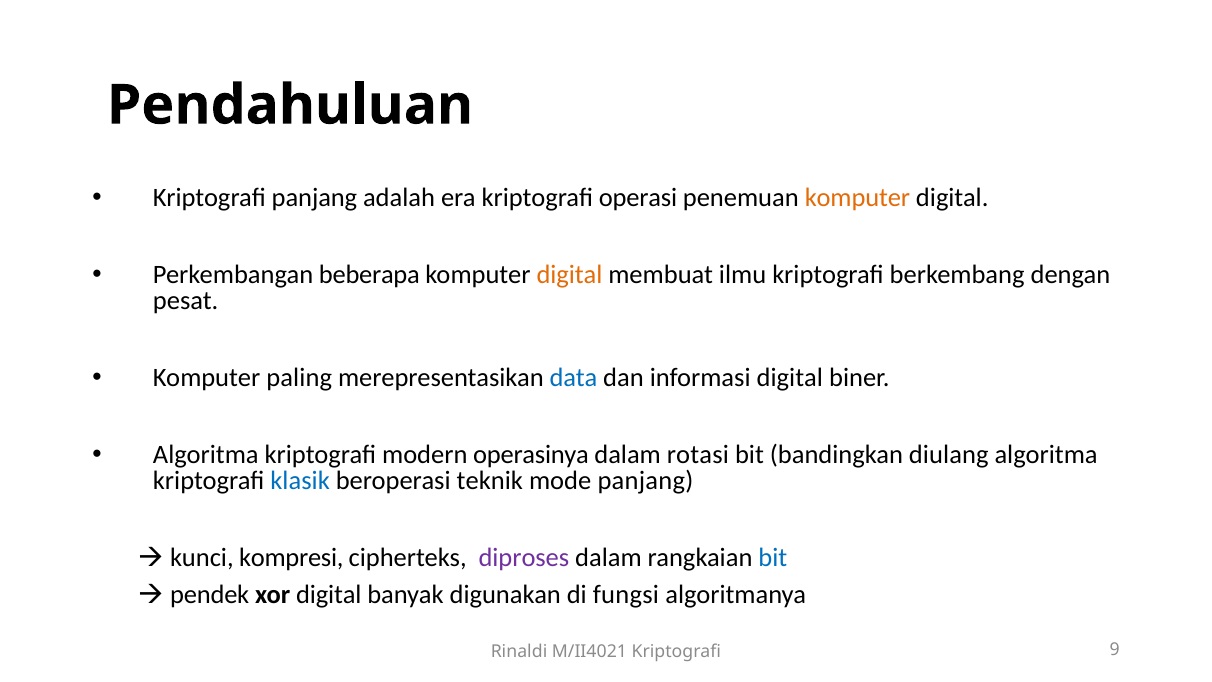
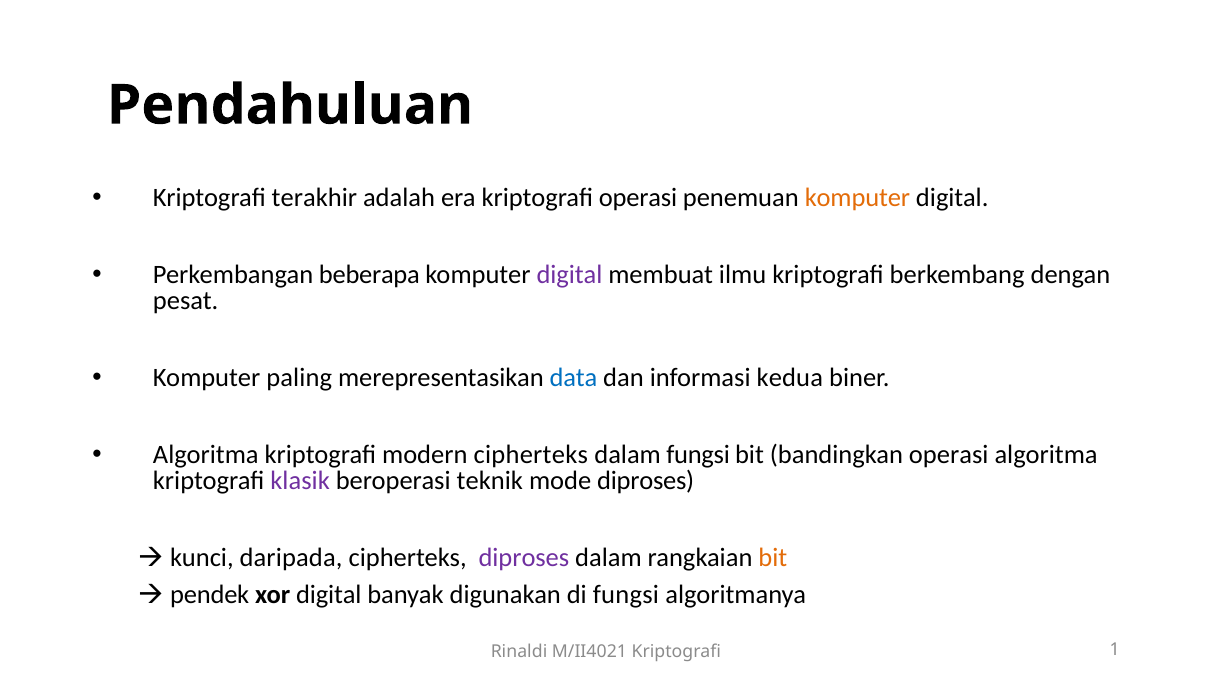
Kriptografi panjang: panjang -> terakhir
digital at (569, 275) colour: orange -> purple
informasi digital: digital -> kedua
modern operasinya: operasinya -> cipherteks
dalam rotasi: rotasi -> fungsi
bandingkan diulang: diulang -> operasi
klasik colour: blue -> purple
mode panjang: panjang -> diproses
kompresi: kompresi -> daripada
bit at (773, 558) colour: blue -> orange
9: 9 -> 1
